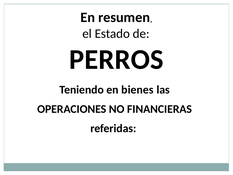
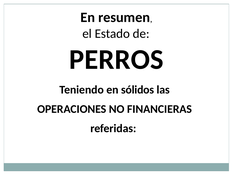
bienes: bienes -> sólidos
